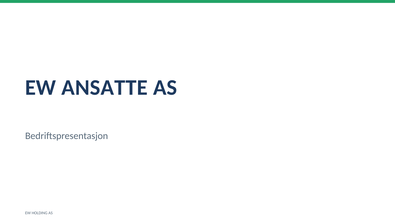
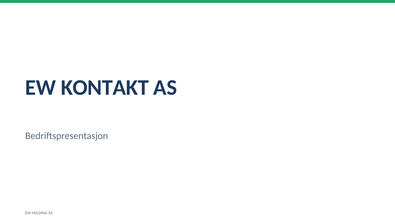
ANSATTE: ANSATTE -> KONTAKT
